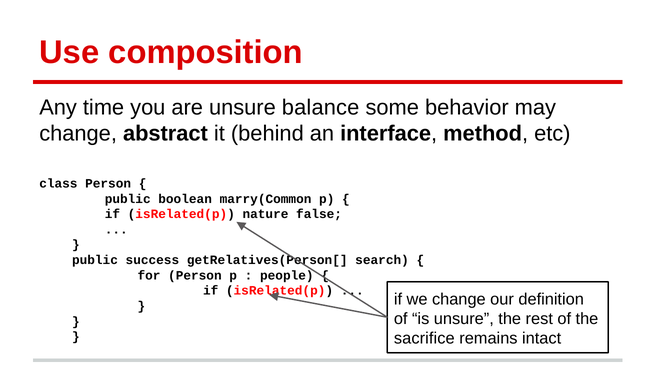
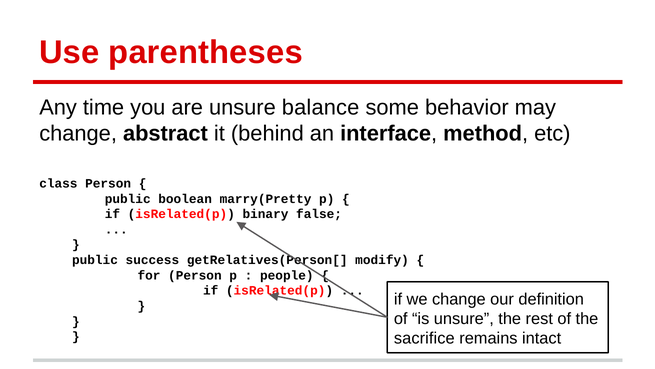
composition: composition -> parentheses
marry(Common: marry(Common -> marry(Pretty
nature: nature -> binary
search: search -> modify
